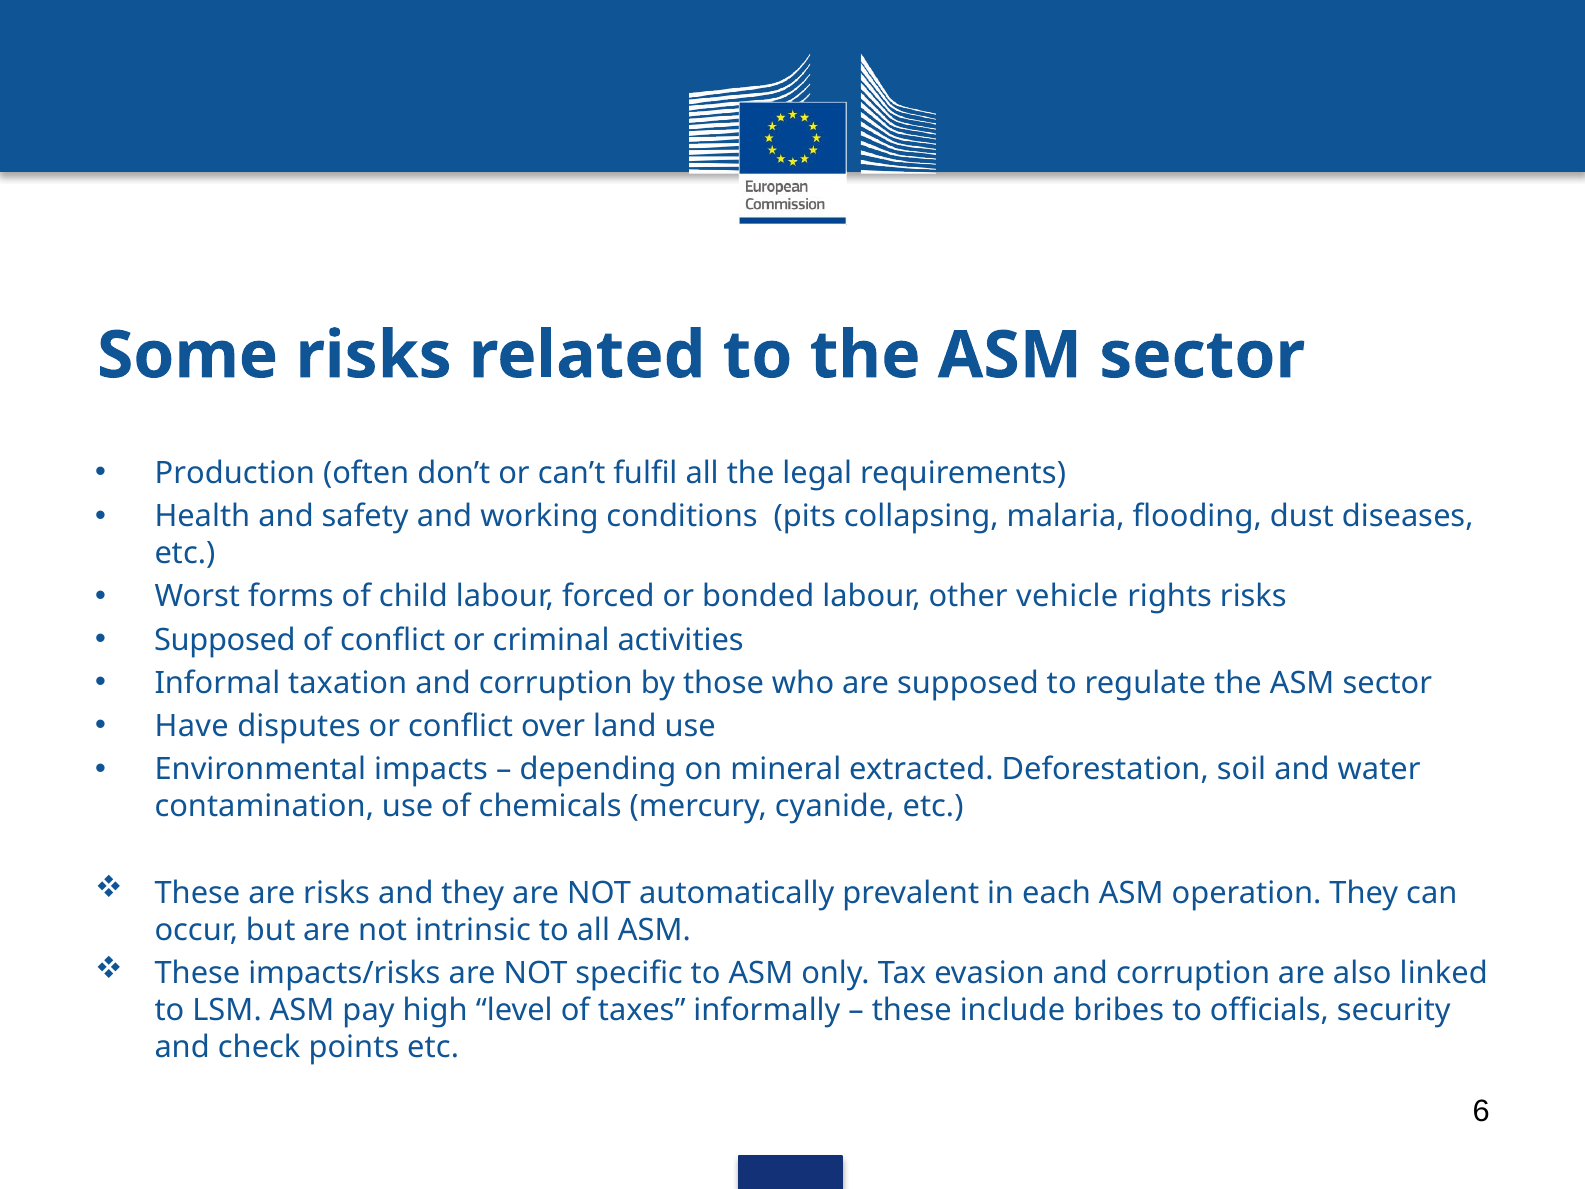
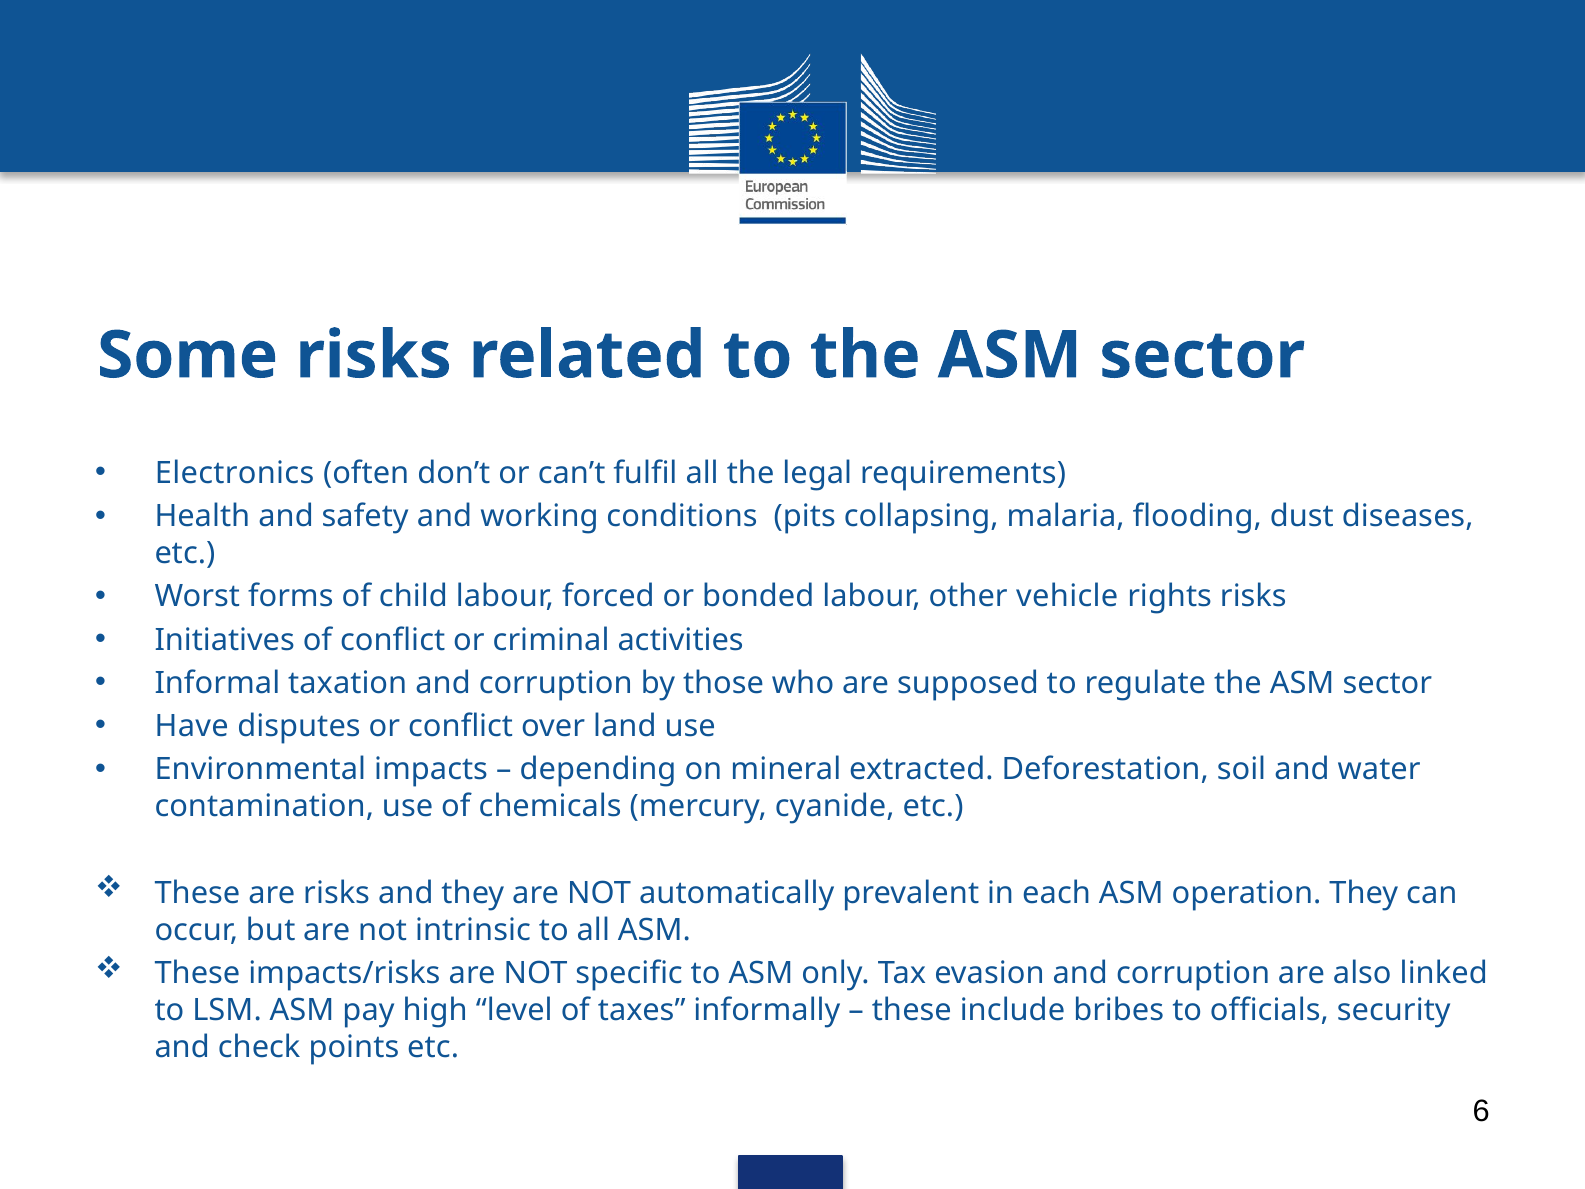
Production: Production -> Electronics
Supposed at (225, 640): Supposed -> Initiatives
